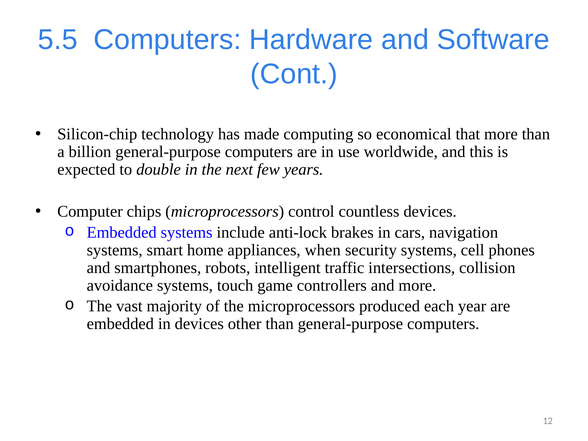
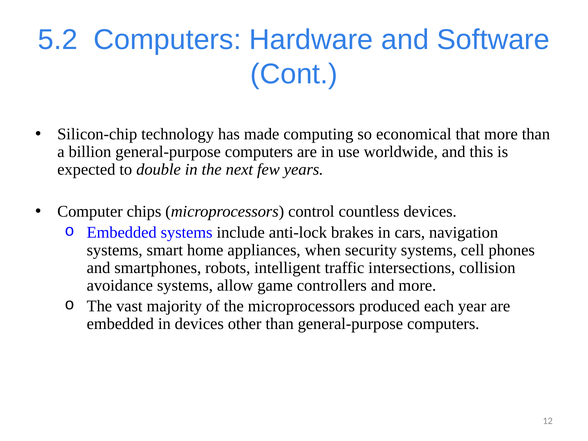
5.5: 5.5 -> 5.2
touch: touch -> allow
